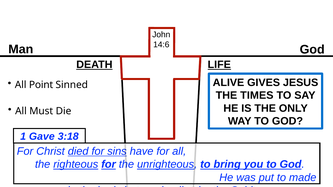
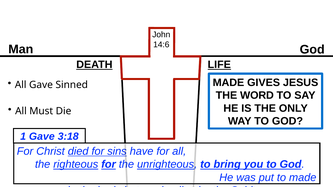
ALIVE at (228, 83): ALIVE -> MADE
All Point: Point -> Gave
TIMES: TIMES -> WORD
